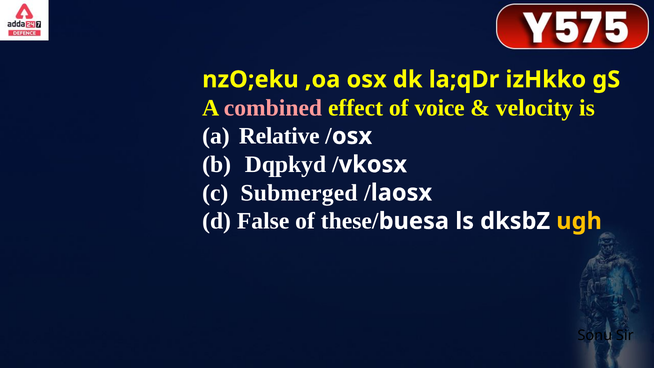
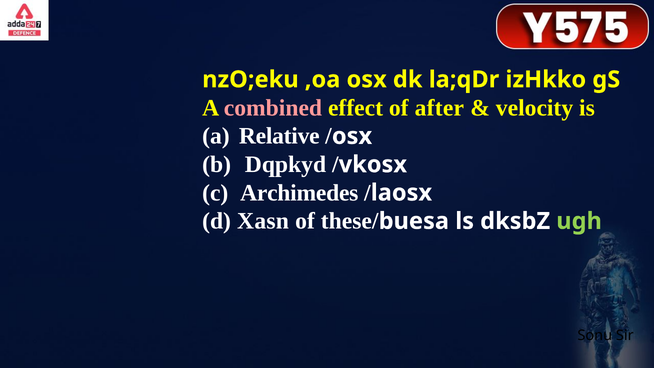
voice: voice -> after
Submerged: Submerged -> Archimedes
False: False -> Xasn
ugh colour: yellow -> light green
